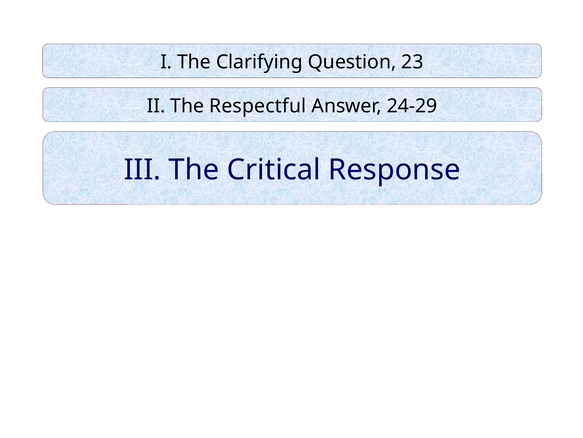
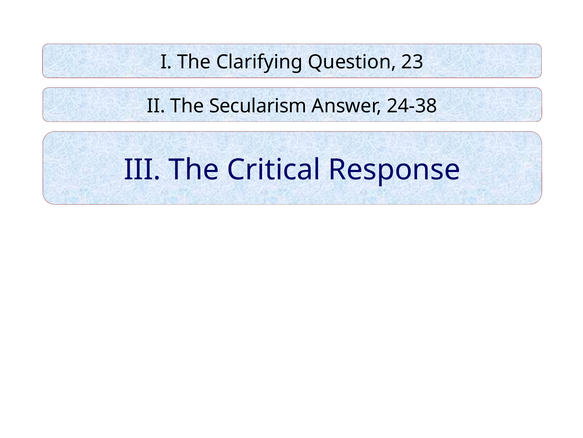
Respectful: Respectful -> Secularism
24-29: 24-29 -> 24-38
